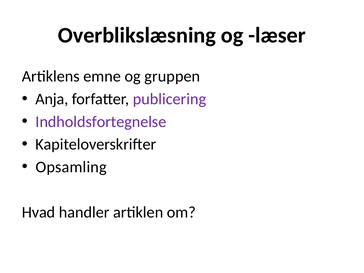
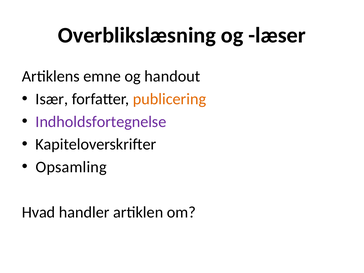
gruppen: gruppen -> handout
Anja: Anja -> Især
publicering colour: purple -> orange
